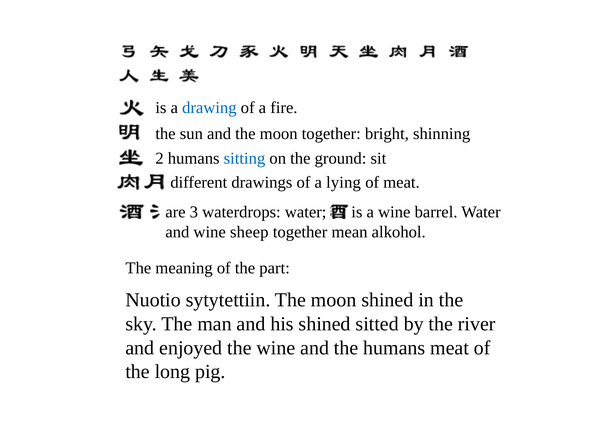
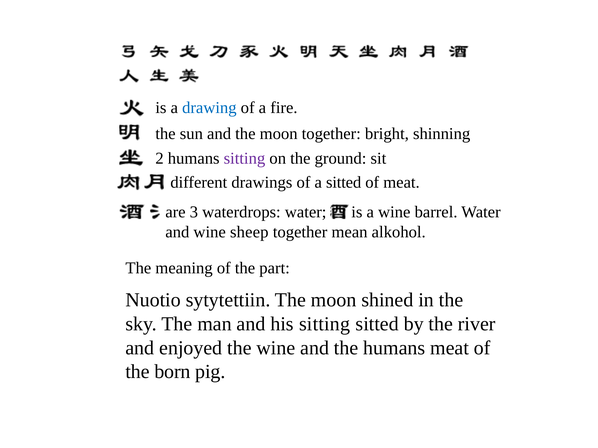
sitting at (244, 159) colour: blue -> purple
a lying: lying -> sitted
his shined: shined -> sitting
long: long -> born
